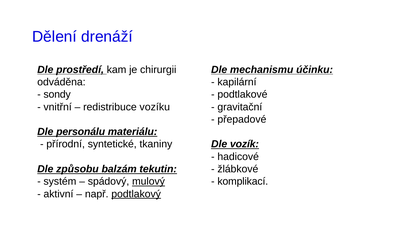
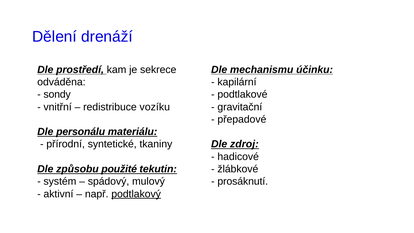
chirurgii: chirurgii -> sekrece
vozík: vozík -> zdroj
balzám: balzám -> použité
mulový underline: present -> none
komplikací: komplikací -> prosáknutí
